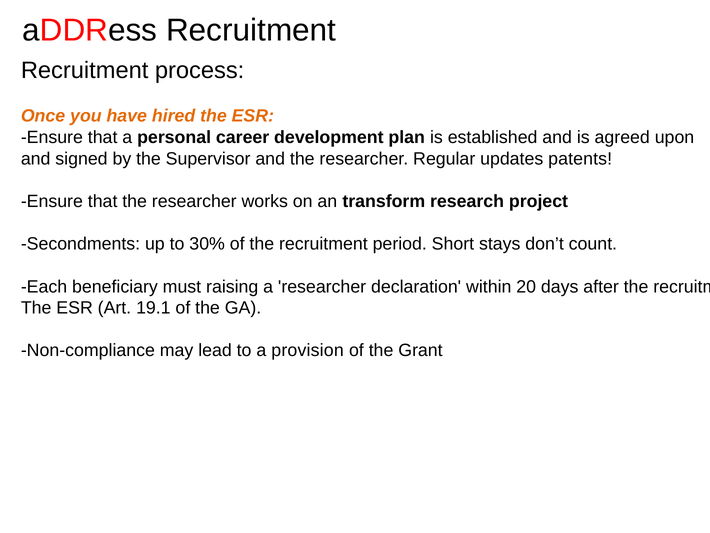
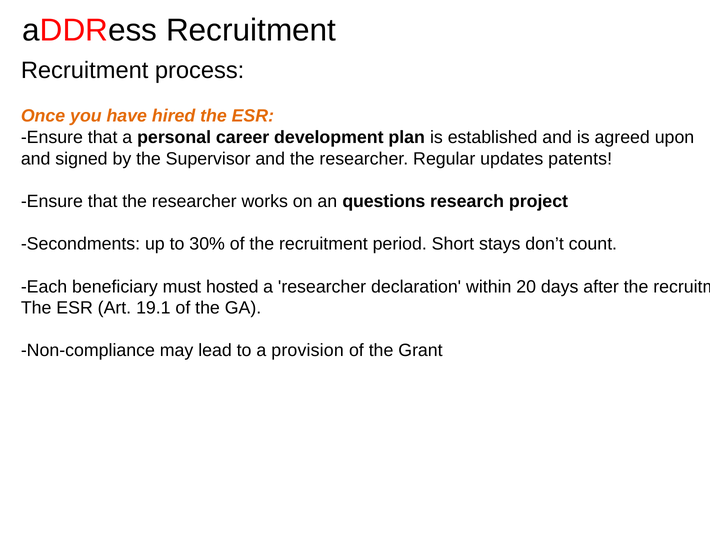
transform: transform -> questions
raising: raising -> hosted
